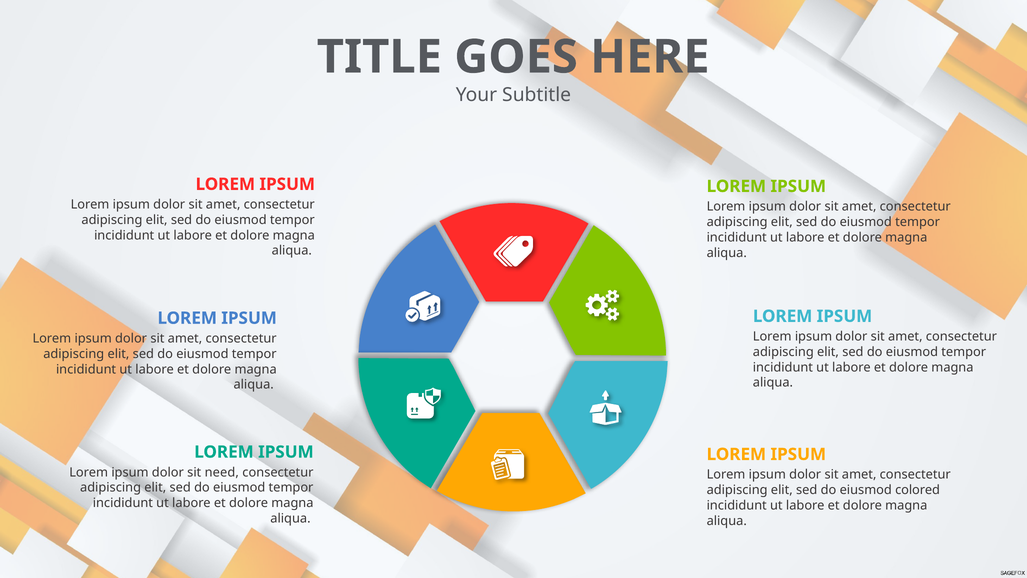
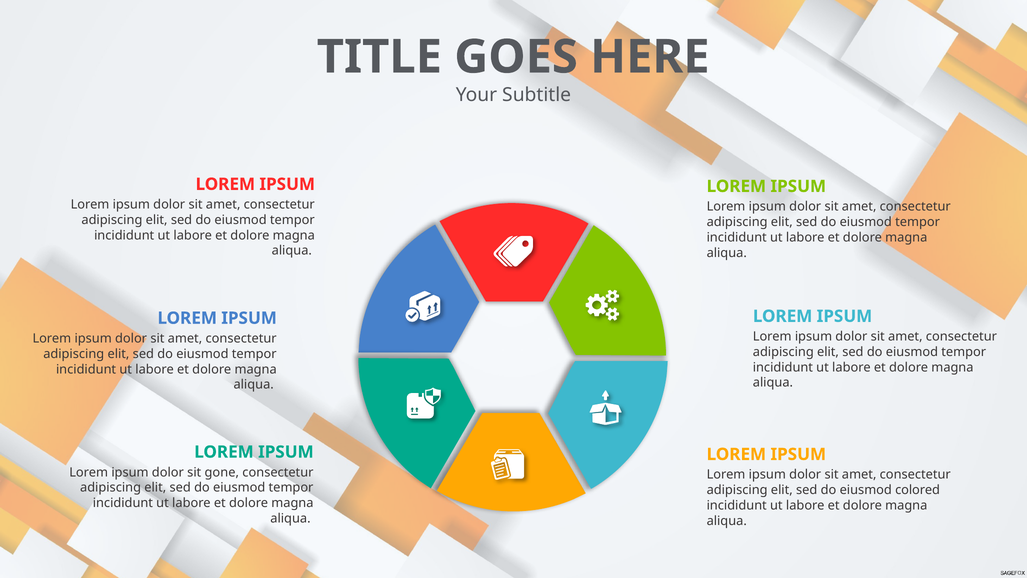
need: need -> gone
